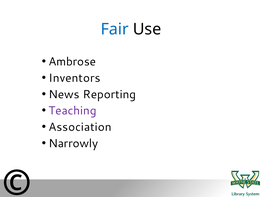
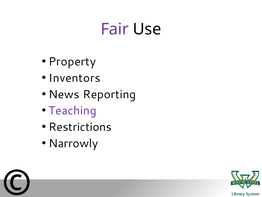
Fair colour: blue -> purple
Ambrose: Ambrose -> Property
Association: Association -> Restrictions
